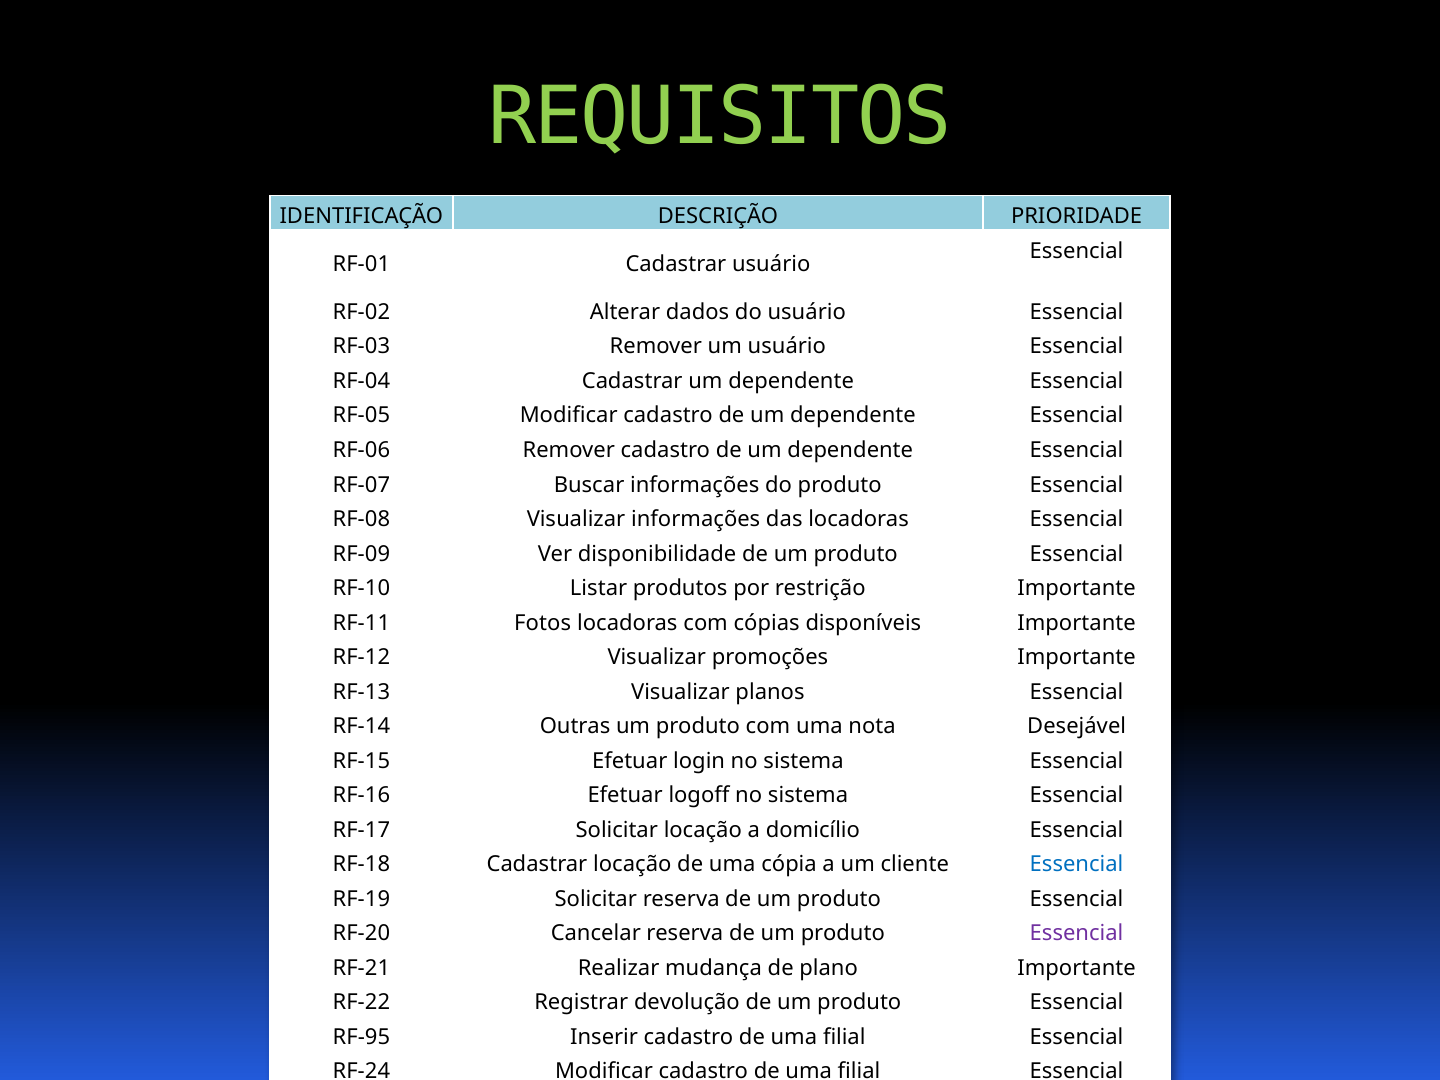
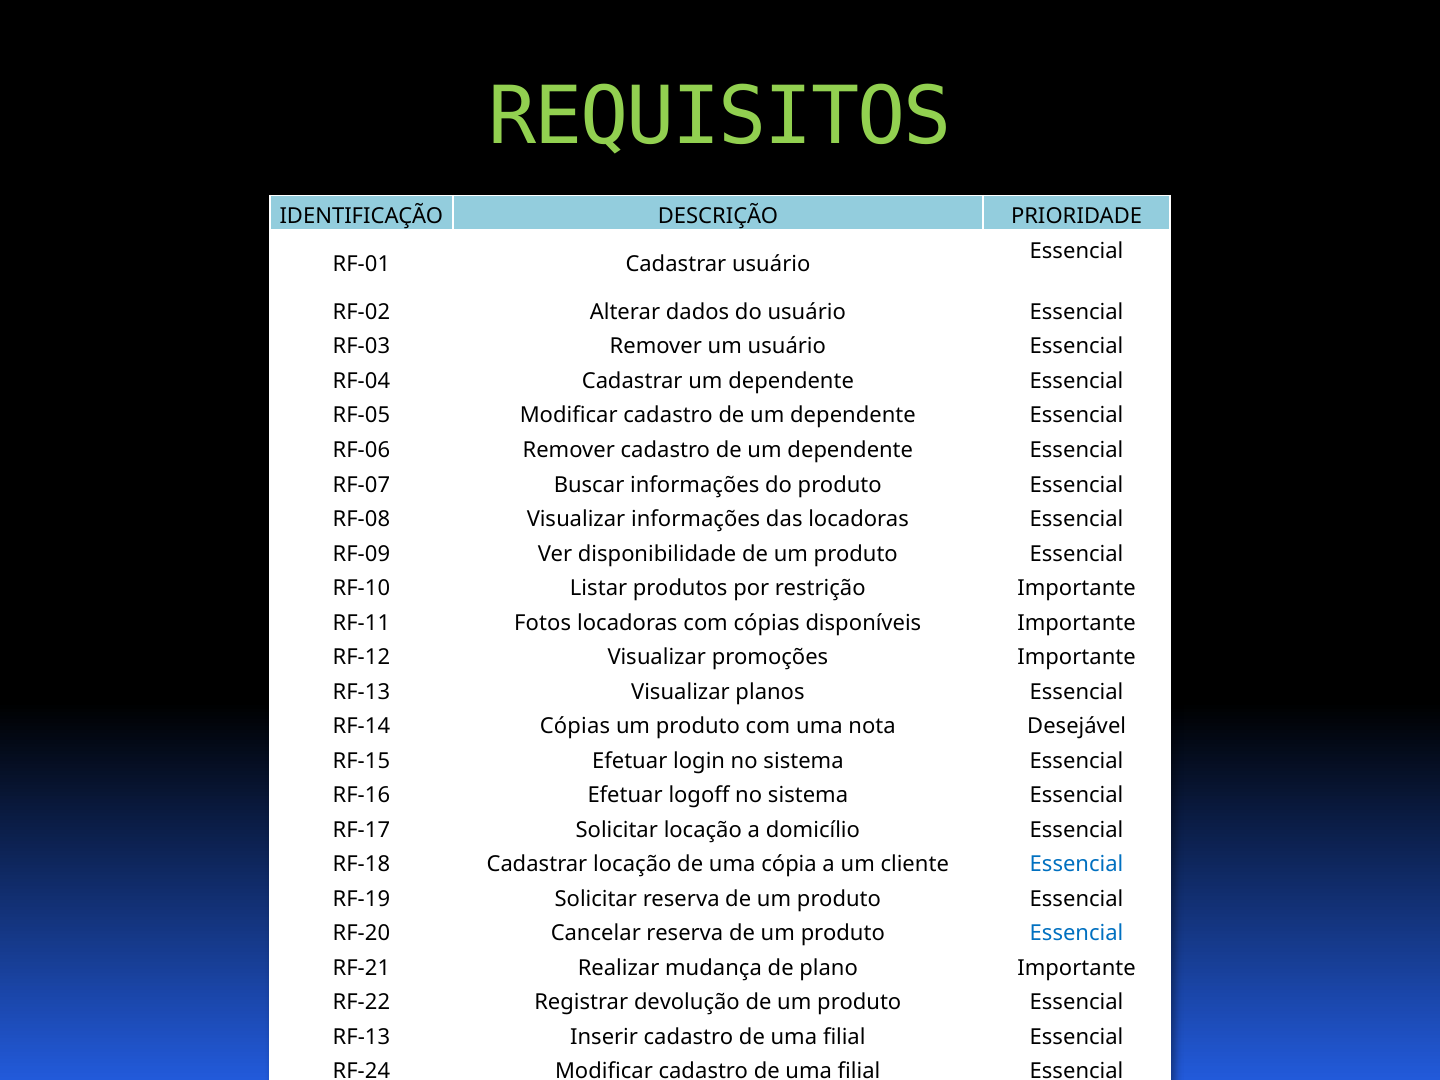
RF-14 Outras: Outras -> Cópias
Essencial at (1077, 934) colour: purple -> blue
RF-95 at (361, 1037): RF-95 -> RF-13
